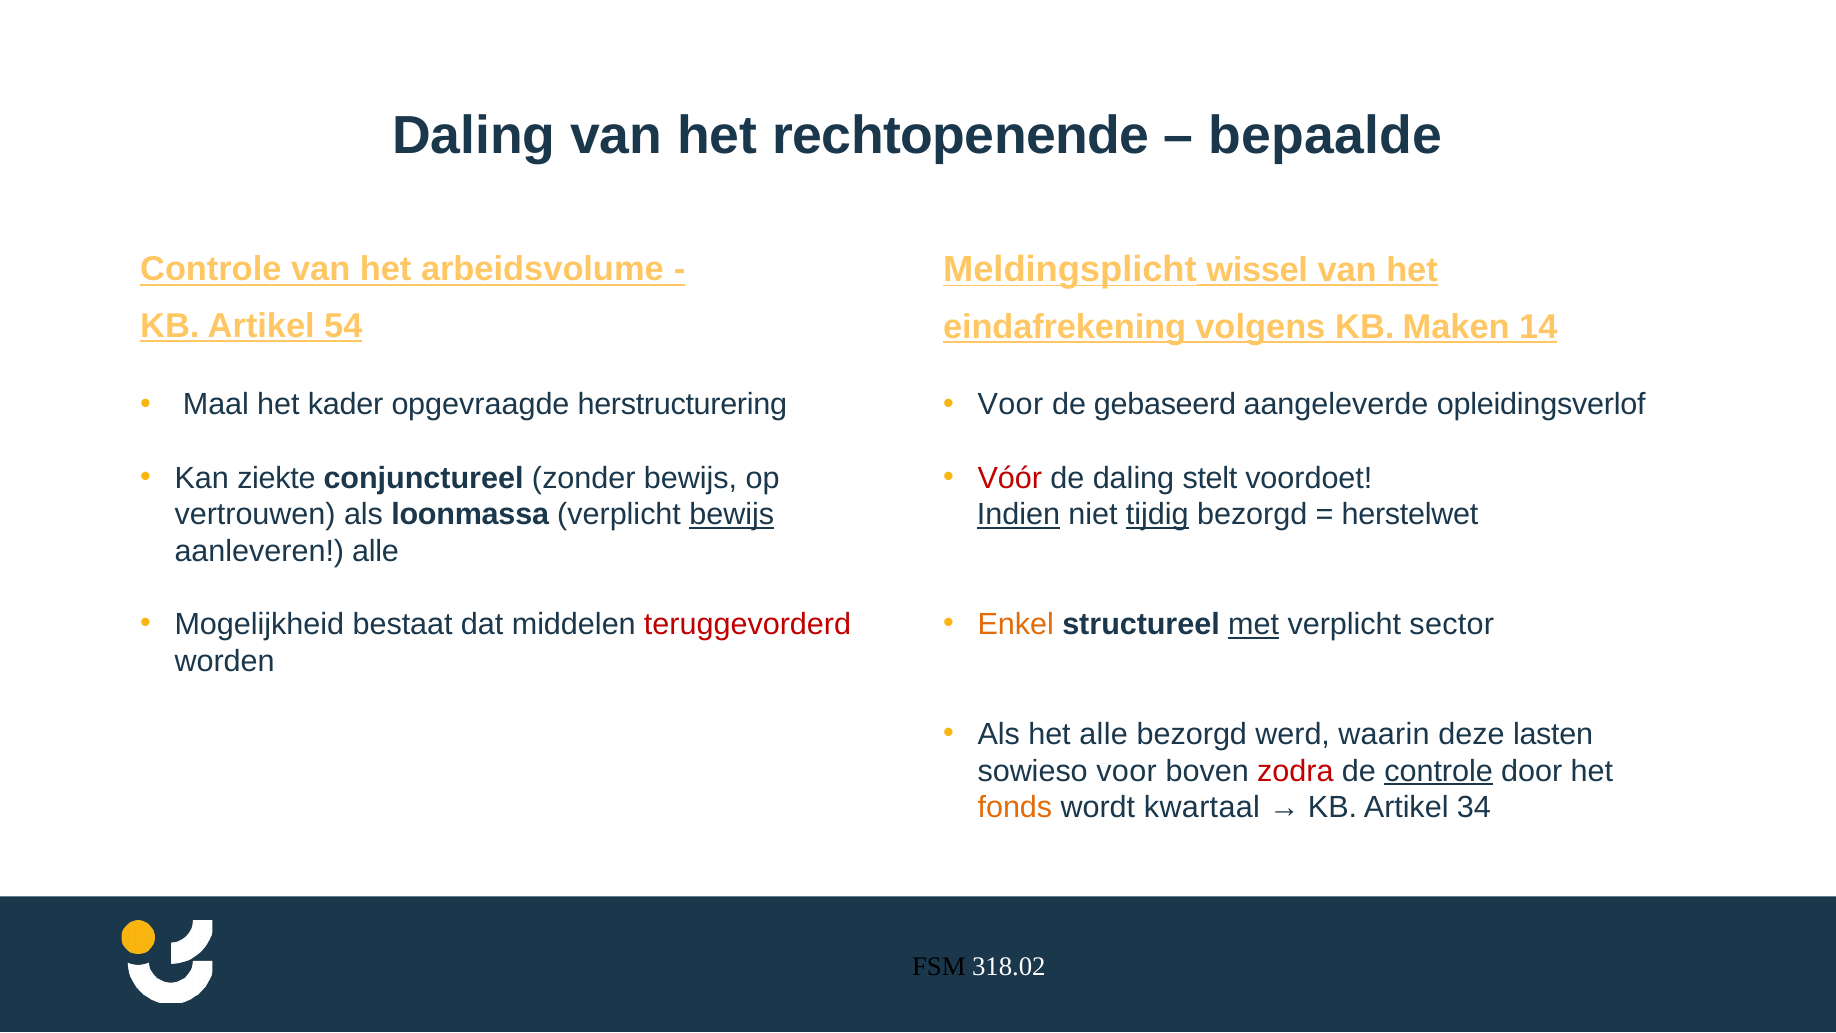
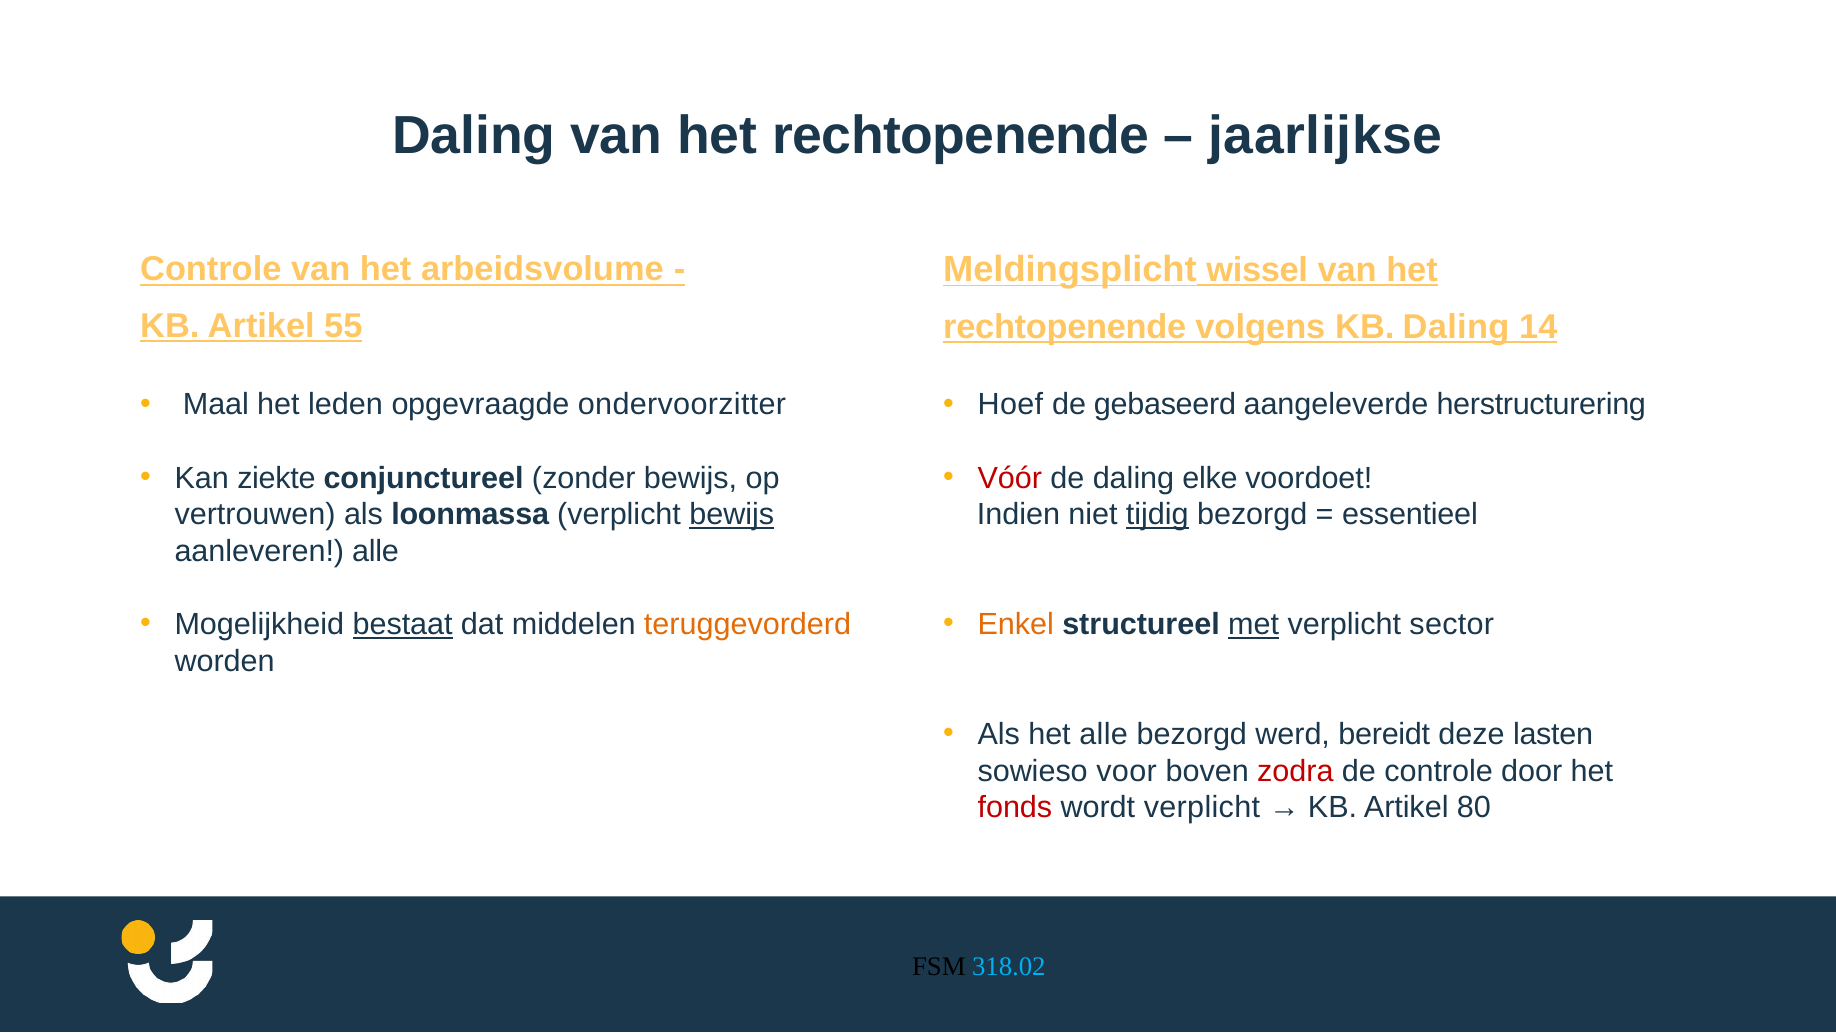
bepaalde: bepaalde -> jaarlijkse
54: 54 -> 55
eindafrekening at (1065, 327): eindafrekening -> rechtopenende
KB Maken: Maken -> Daling
kader: kader -> leden
herstructurering: herstructurering -> ondervoorzitter
Voor at (1010, 405): Voor -> Hoef
opleidingsverlof: opleidingsverlof -> herstructurering
stelt: stelt -> elke
Indien underline: present -> none
herstelwet: herstelwet -> essentieel
bestaat underline: none -> present
teruggevorderd colour: red -> orange
waarin: waarin -> bereidt
controle at (1439, 771) underline: present -> none
fonds colour: orange -> red
wordt kwartaal: kwartaal -> verplicht
34: 34 -> 80
318.02 colour: white -> light blue
